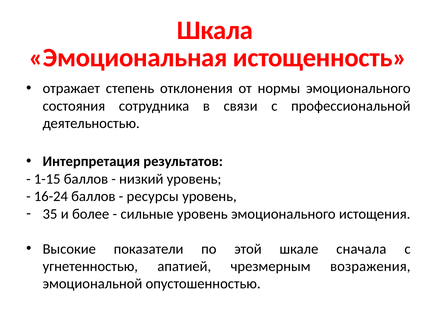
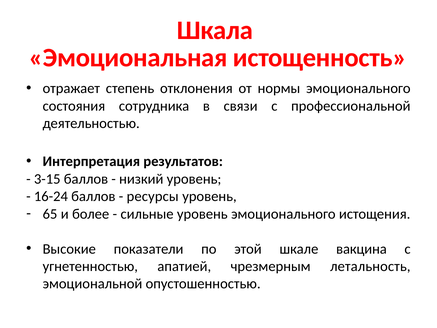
1-15: 1-15 -> 3-15
35: 35 -> 65
сначала: сначала -> вакцина
возражения: возражения -> летальность
